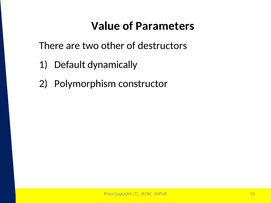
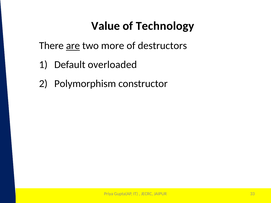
Parameters: Parameters -> Technology
are underline: none -> present
other: other -> more
dynamically: dynamically -> overloaded
